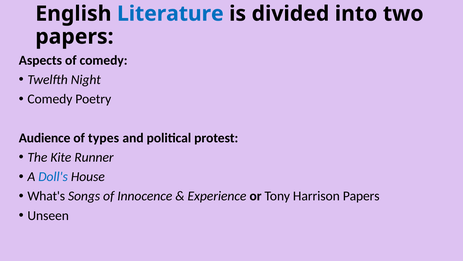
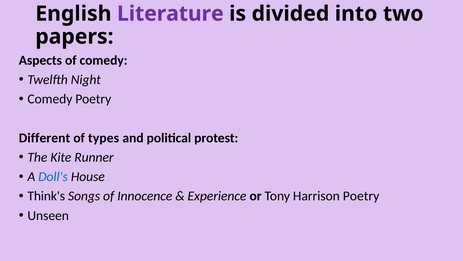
Literature colour: blue -> purple
Audience: Audience -> Different
What's: What's -> Think's
Harrison Papers: Papers -> Poetry
